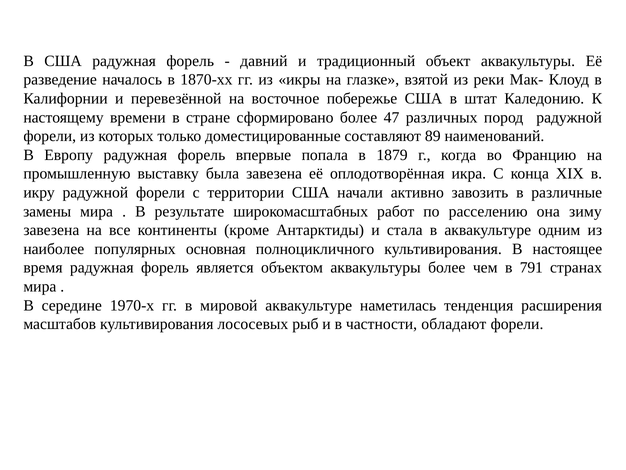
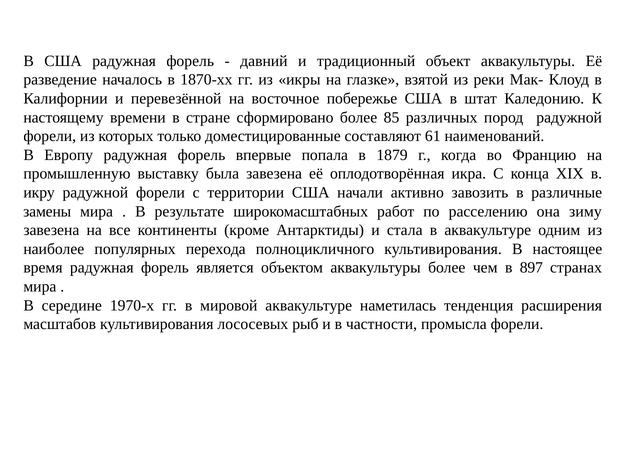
47: 47 -> 85
89: 89 -> 61
основная: основная -> перехода
791: 791 -> 897
обладают: обладают -> промысла
